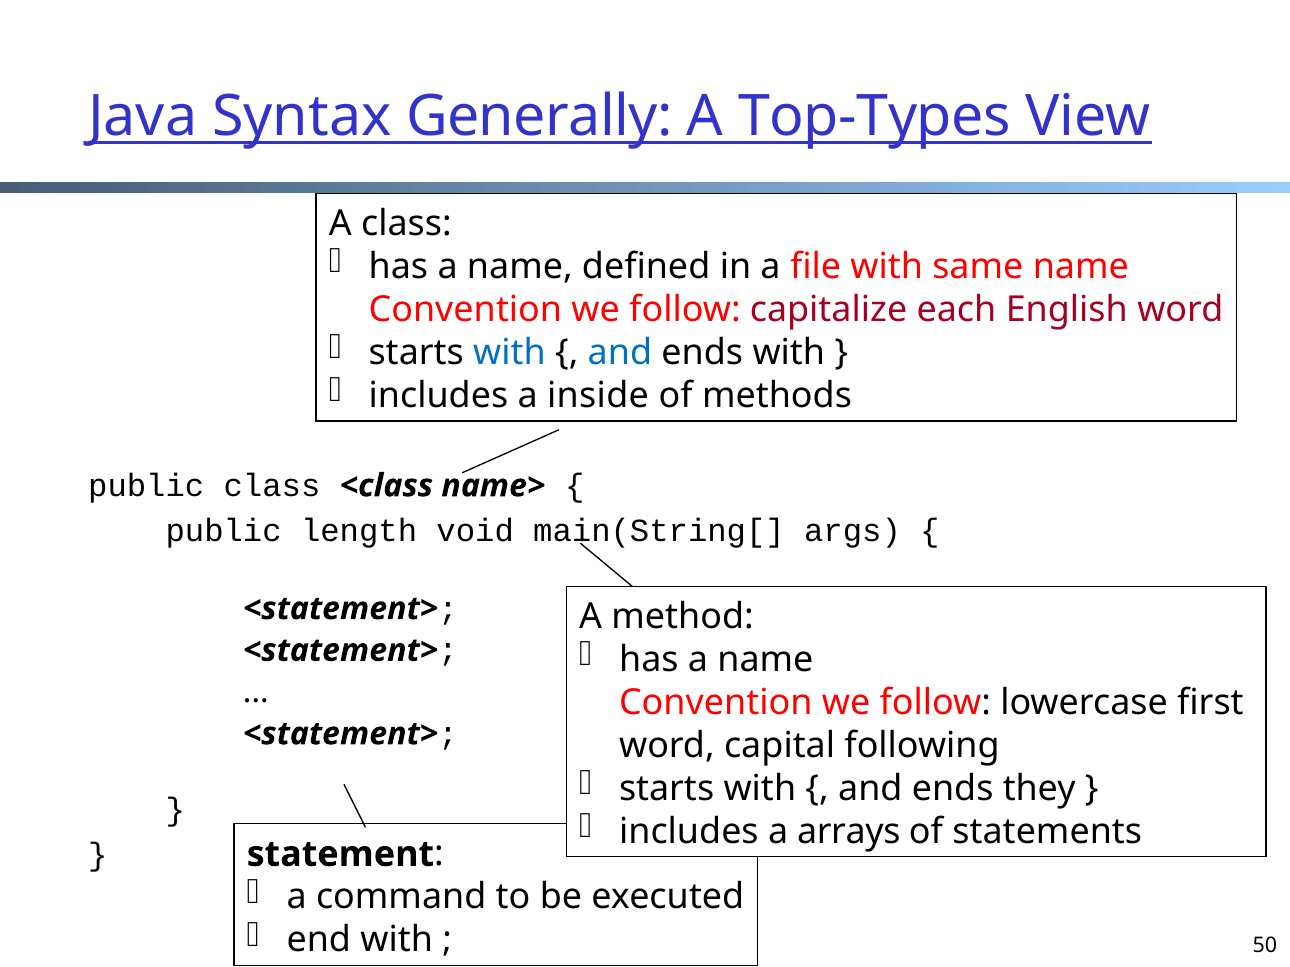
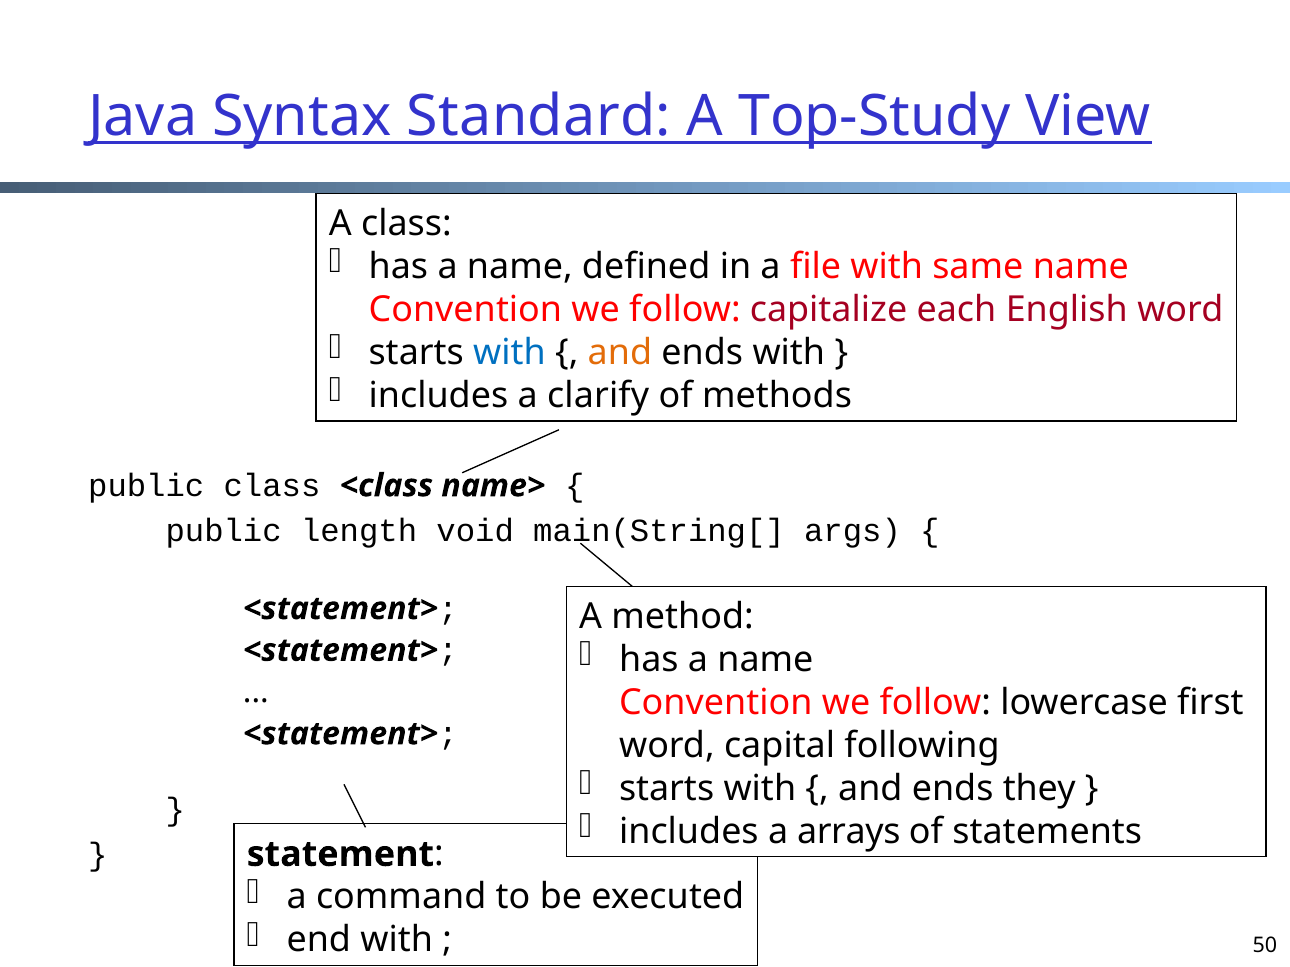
Generally: Generally -> Standard
Top-Types: Top-Types -> Top-Study
and at (620, 353) colour: blue -> orange
inside: inside -> clarify
